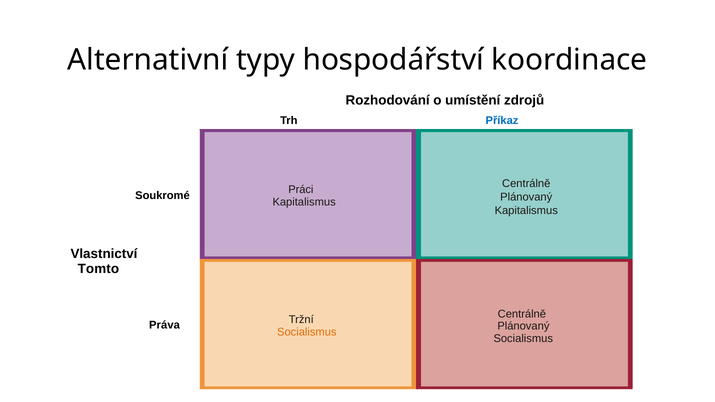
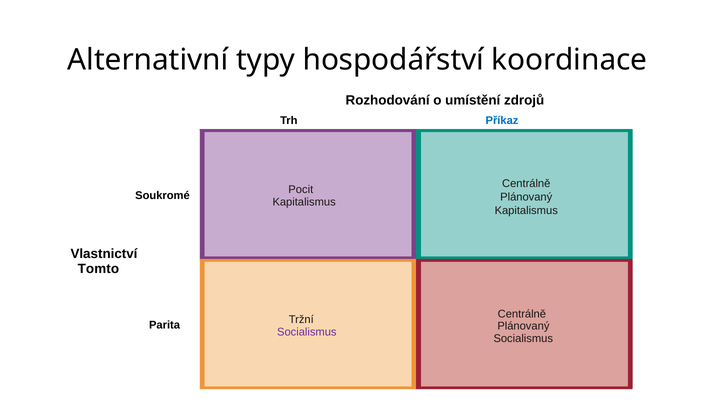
Práci: Práci -> Pocit
Práva: Práva -> Parita
Socialismus at (307, 332) colour: orange -> purple
